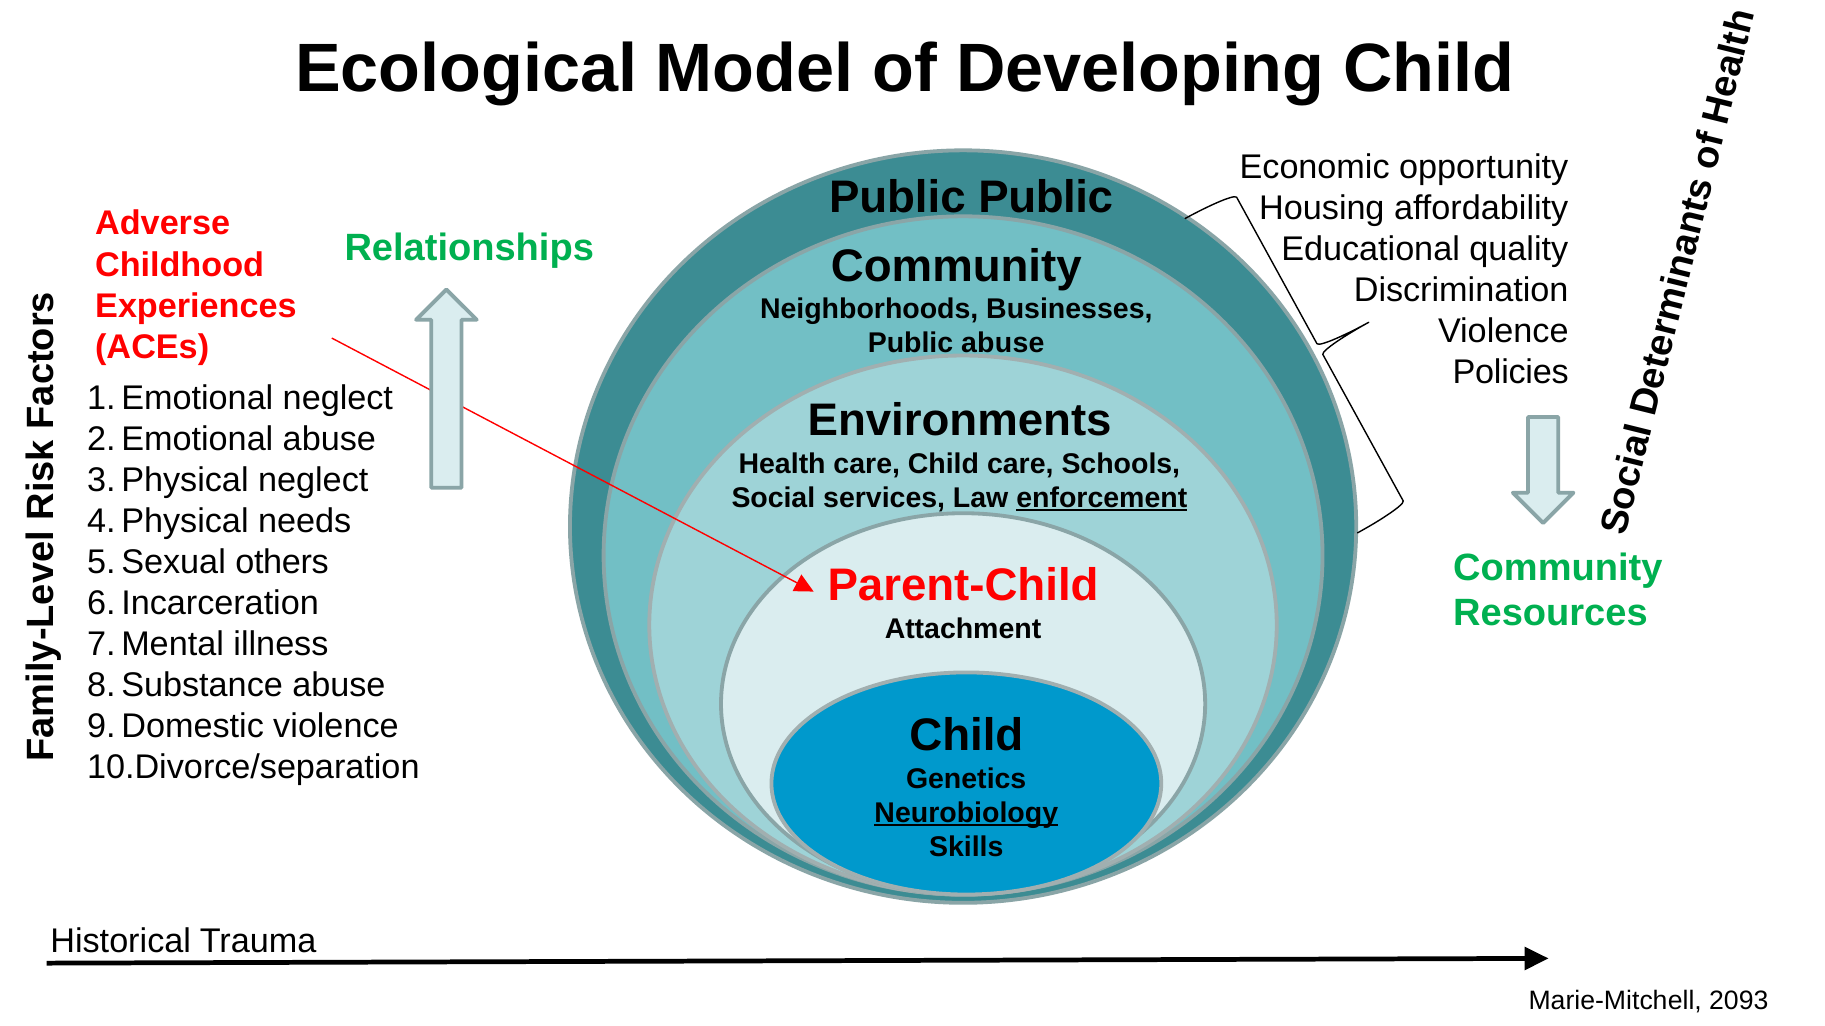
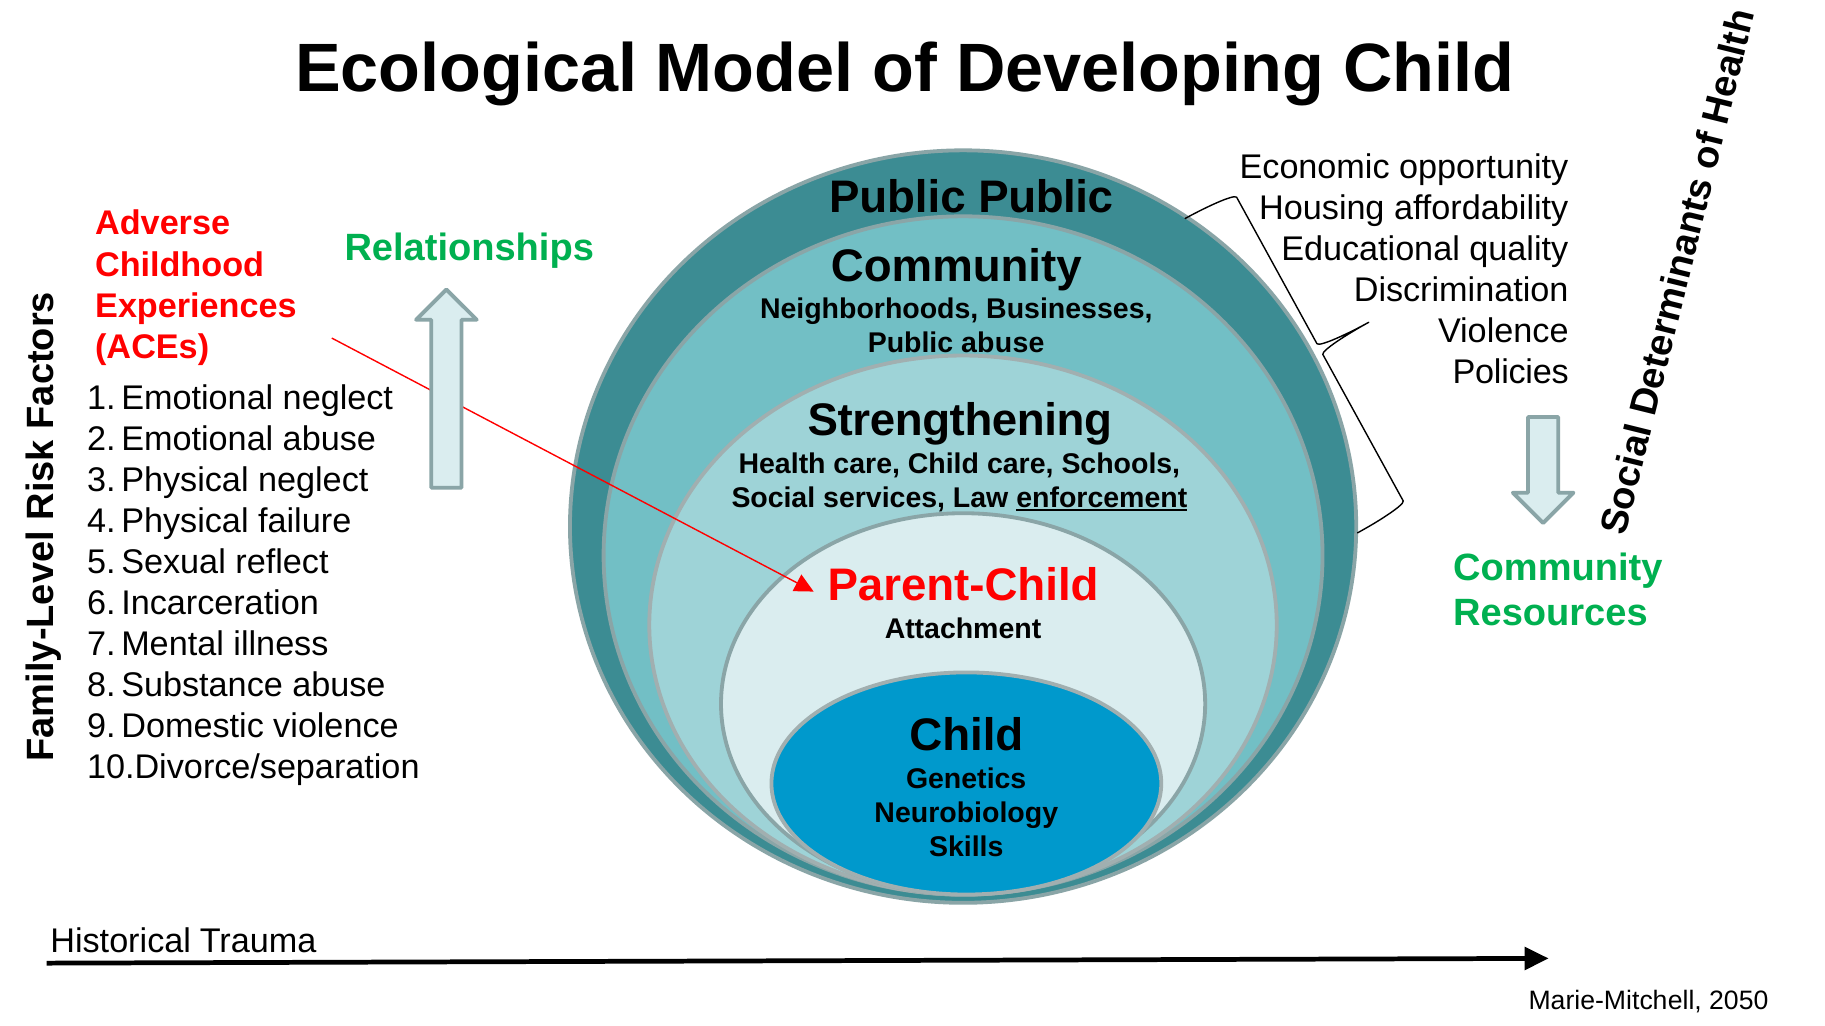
Environments: Environments -> Strengthening
needs: needs -> failure
others: others -> reflect
Neurobiology underline: present -> none
2093: 2093 -> 2050
